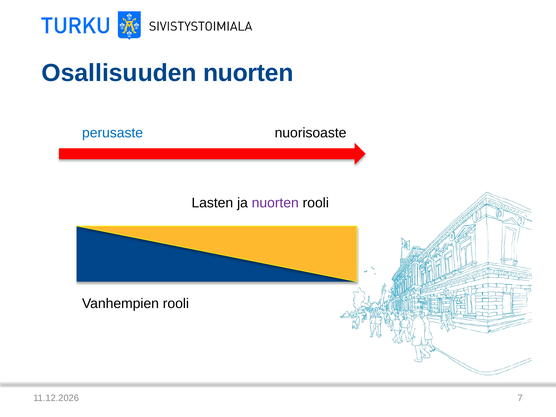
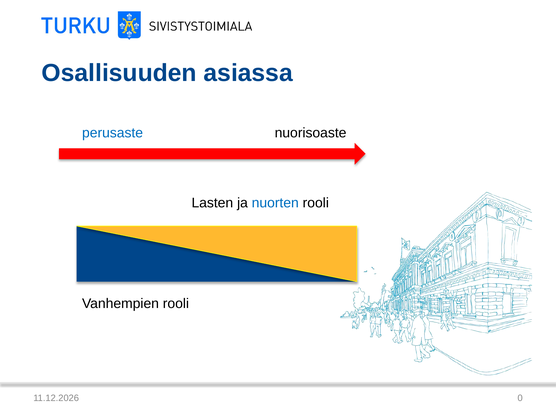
Osallisuuden nuorten: nuorten -> asiassa
nuorten at (275, 203) colour: purple -> blue
7: 7 -> 0
